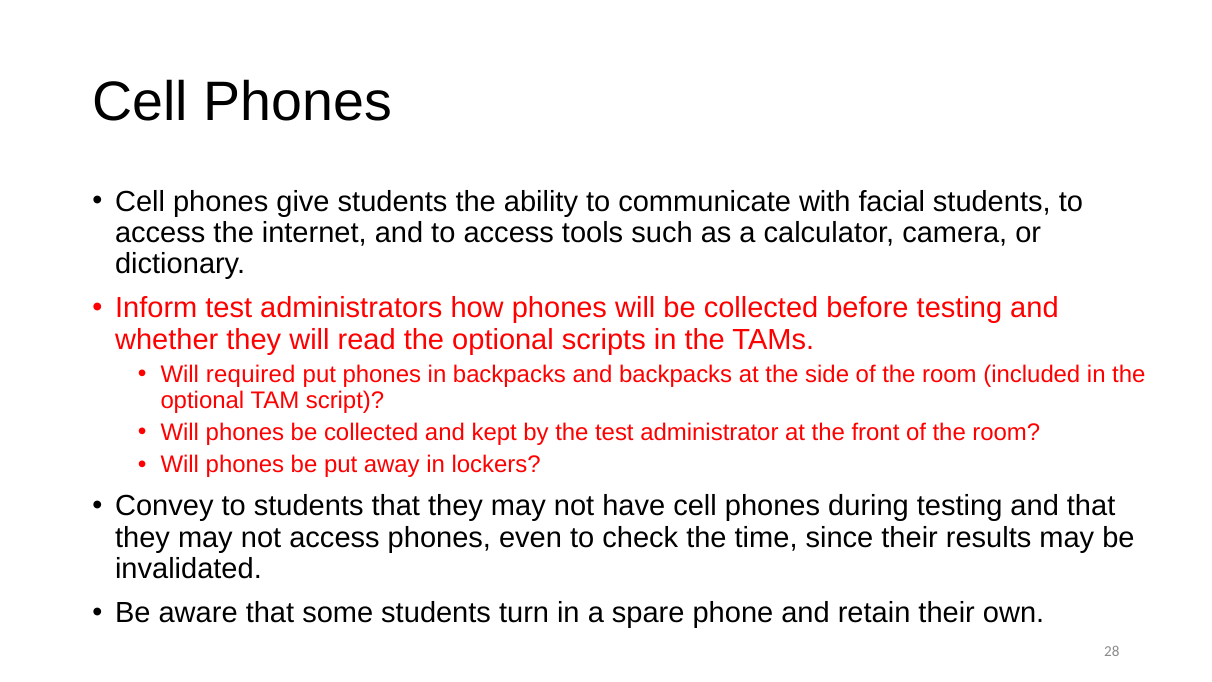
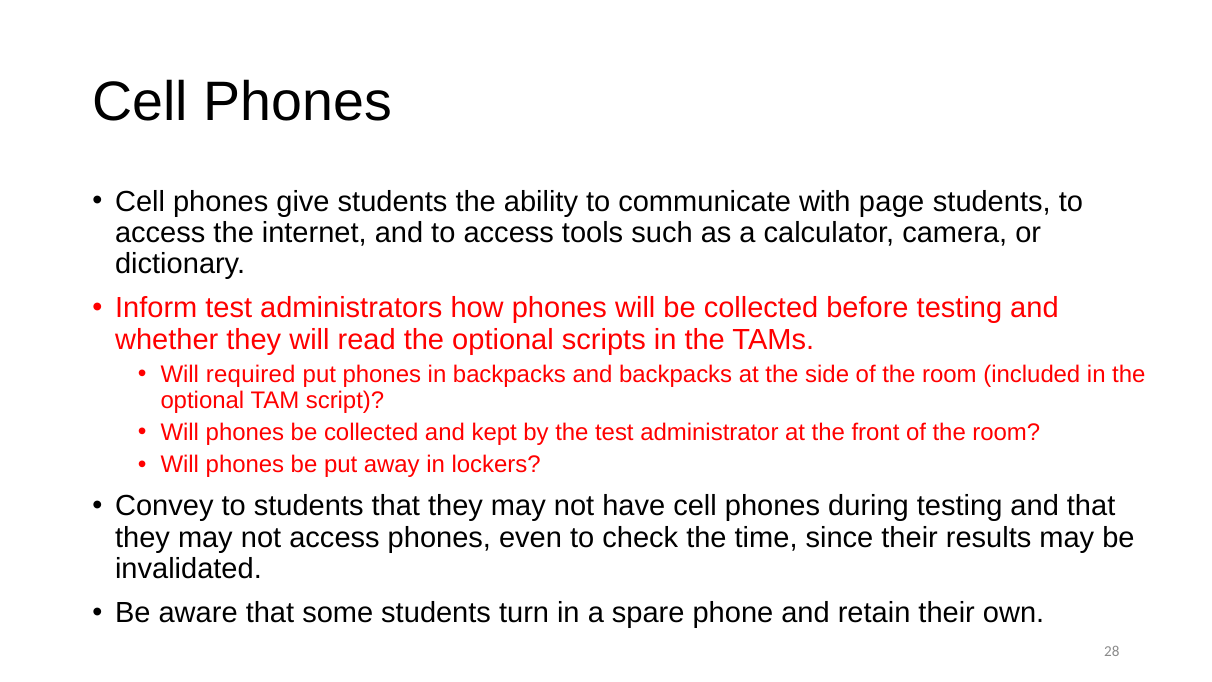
facial: facial -> page
